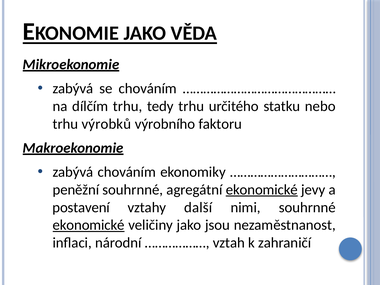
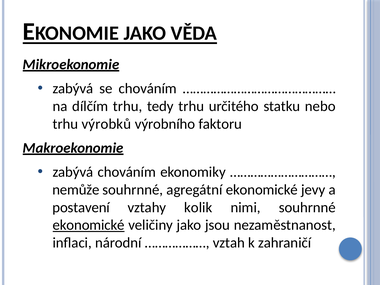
peněžní: peněžní -> nemůže
ekonomické at (262, 190) underline: present -> none
další: další -> kolik
